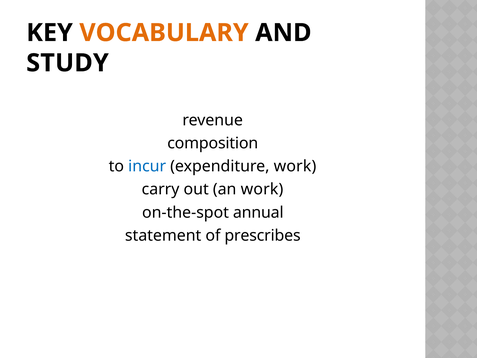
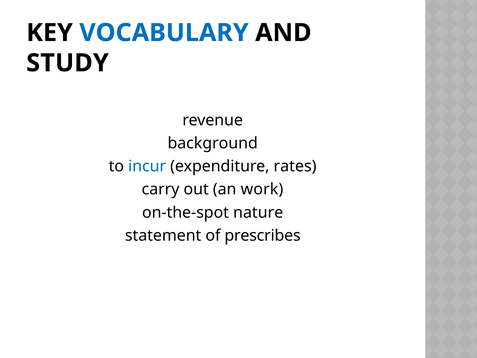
VOCABULARY colour: orange -> blue
composition: composition -> background
expenditure work: work -> rates
annual: annual -> nature
